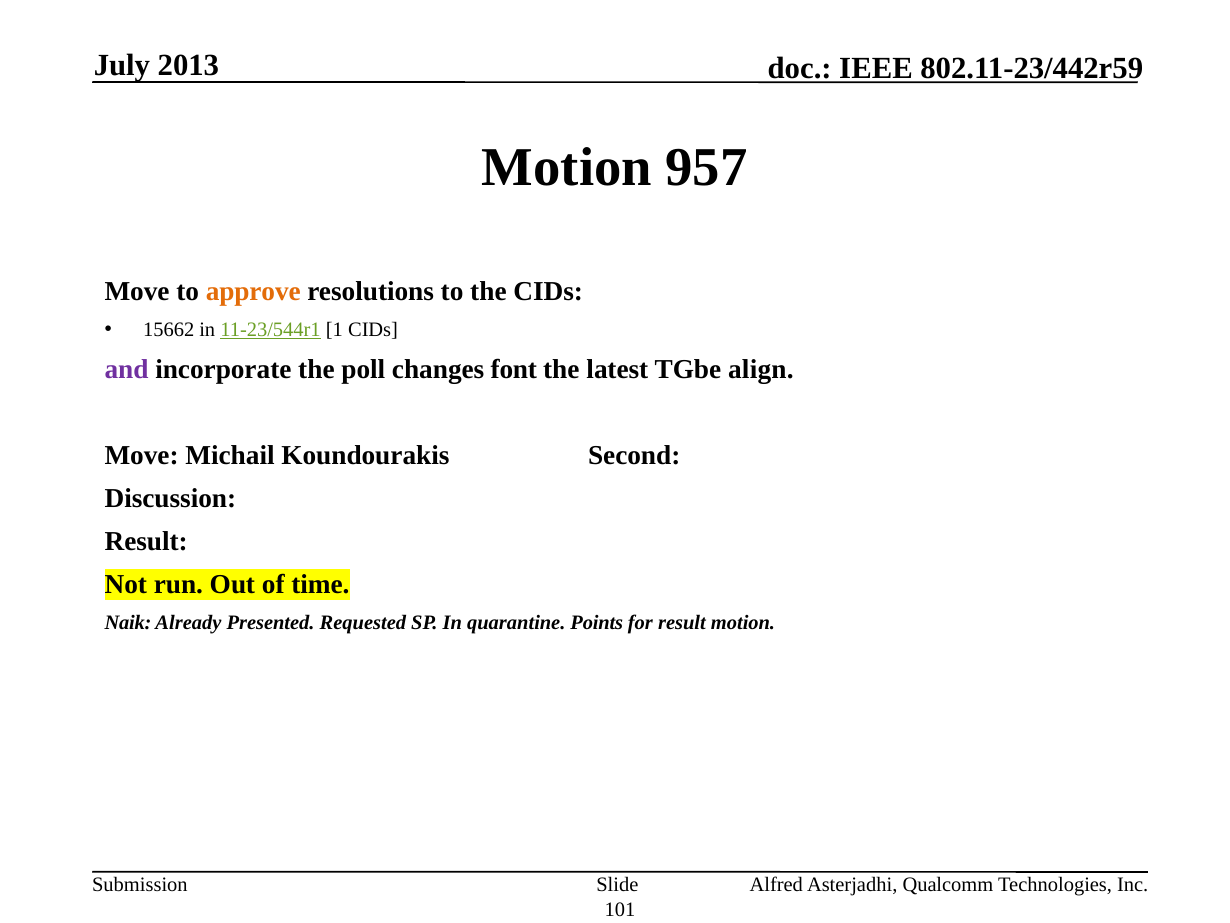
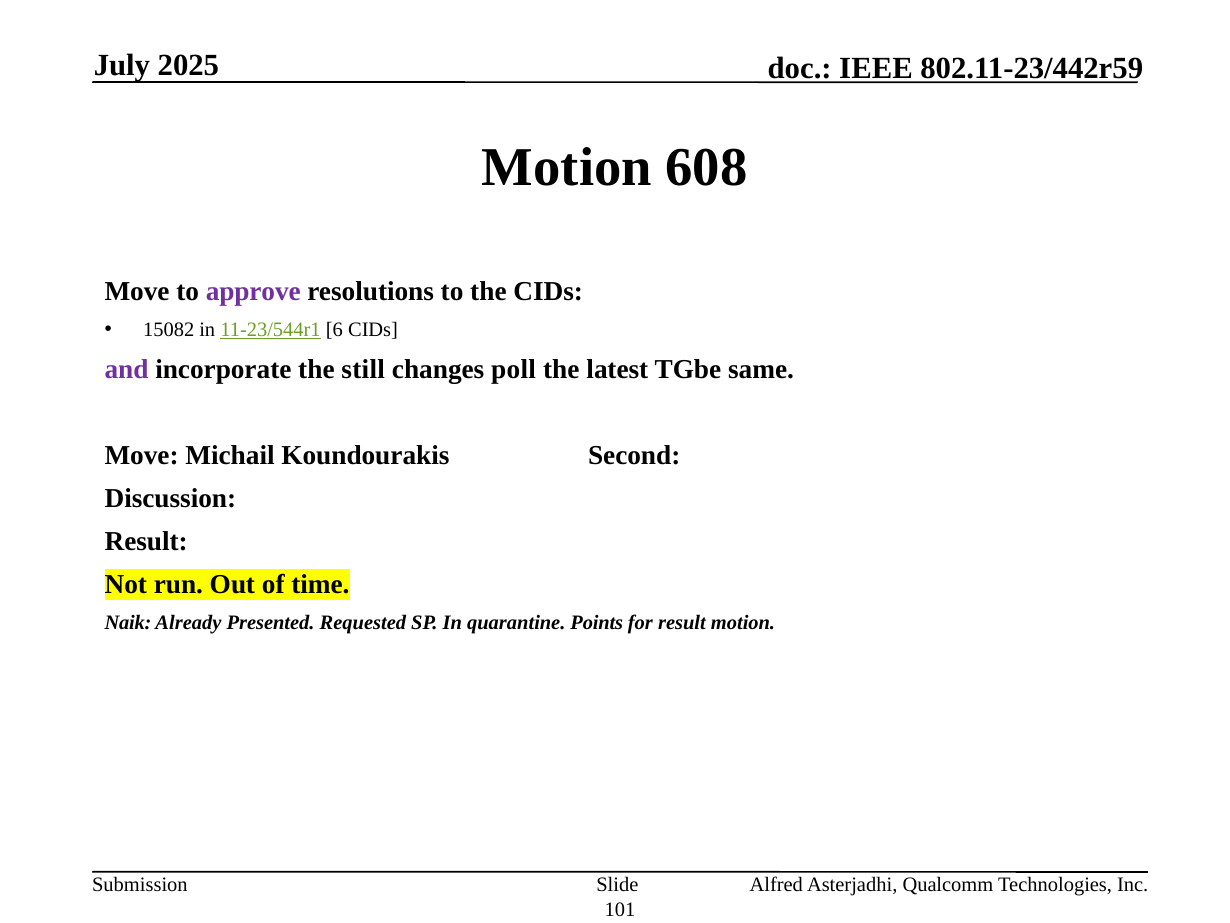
2013: 2013 -> 2025
957: 957 -> 608
approve colour: orange -> purple
15662: 15662 -> 15082
1: 1 -> 6
poll: poll -> still
font: font -> poll
align: align -> same
